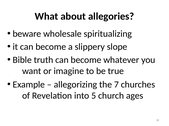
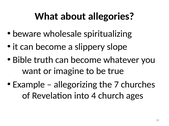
5: 5 -> 4
